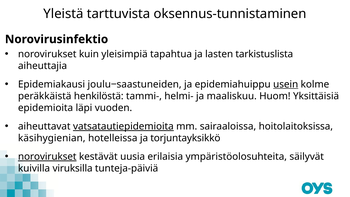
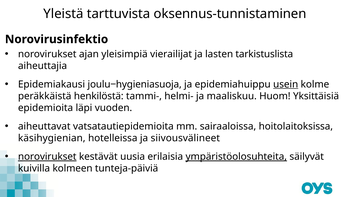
kuin: kuin -> ajan
tapahtua: tapahtua -> vierailijat
joulu‒saastuneiden: joulu‒saastuneiden -> joulu‒hygieniasuoja
vatsatautiepidemioita underline: present -> none
torjuntayksikkö: torjuntayksikkö -> siivousvälineet
ympäristöolosuhteita underline: none -> present
viruksilla: viruksilla -> kolmeen
